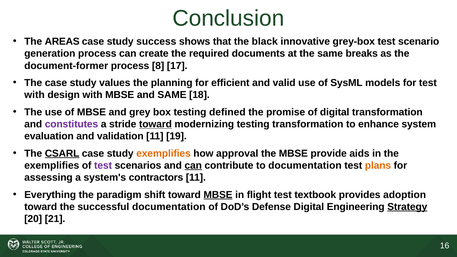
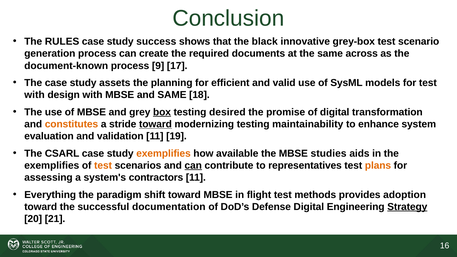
AREAS: AREAS -> RULES
breaks: breaks -> across
document-former: document-former -> document-known
8: 8 -> 9
values: values -> assets
box underline: none -> present
defined: defined -> desired
constitutes colour: purple -> orange
testing transformation: transformation -> maintainability
CSARL underline: present -> none
approval: approval -> available
provide: provide -> studies
test at (103, 166) colour: purple -> orange
to documentation: documentation -> representatives
MBSE at (218, 195) underline: present -> none
textbook: textbook -> methods
